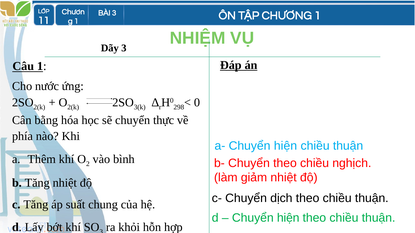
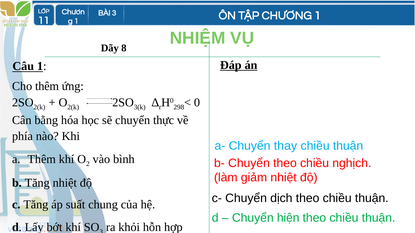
Dãy 3: 3 -> 8
Cho nước: nước -> thêm
a- Chuyển hiện: hiện -> thay
